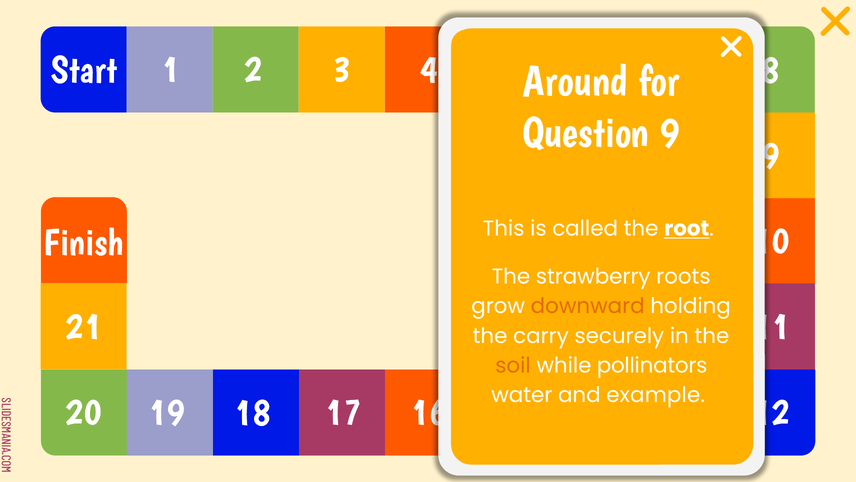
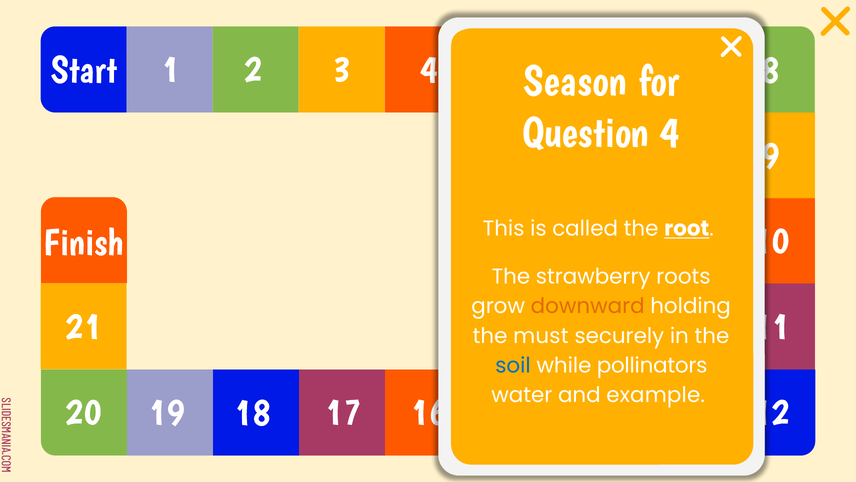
Around: Around -> Season
9: 9 -> 4
carry: carry -> must
soil colour: orange -> blue
